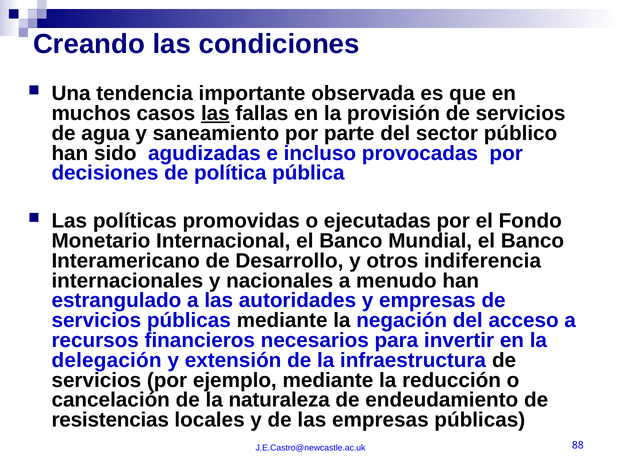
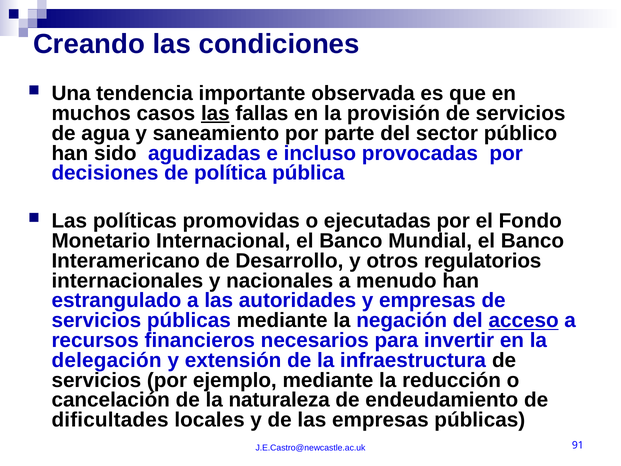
indiferencia: indiferencia -> regulatorios
acceso underline: none -> present
resistencias: resistencias -> dificultades
88: 88 -> 91
